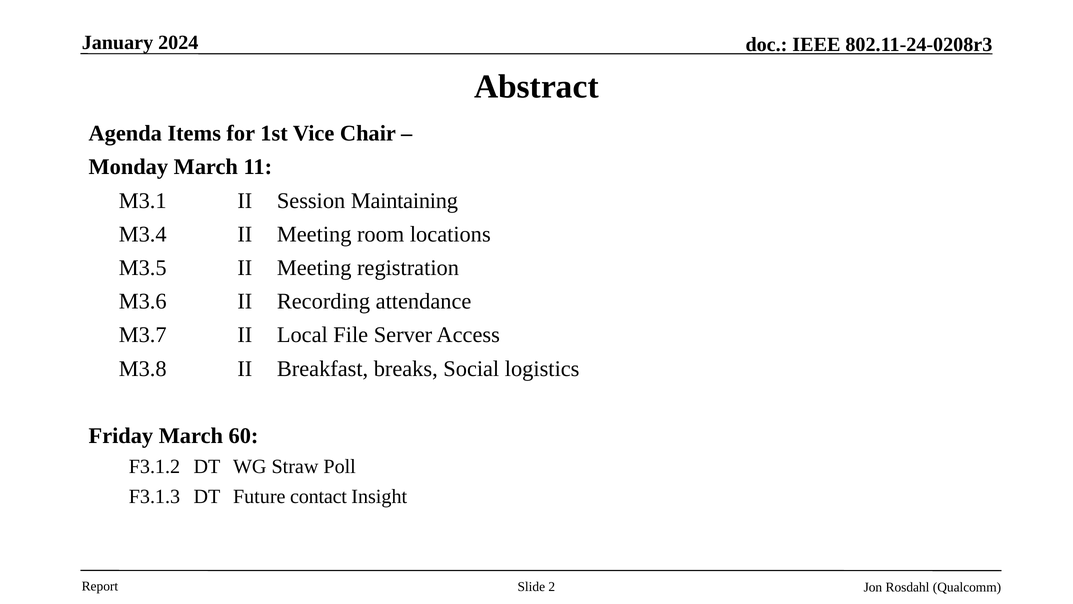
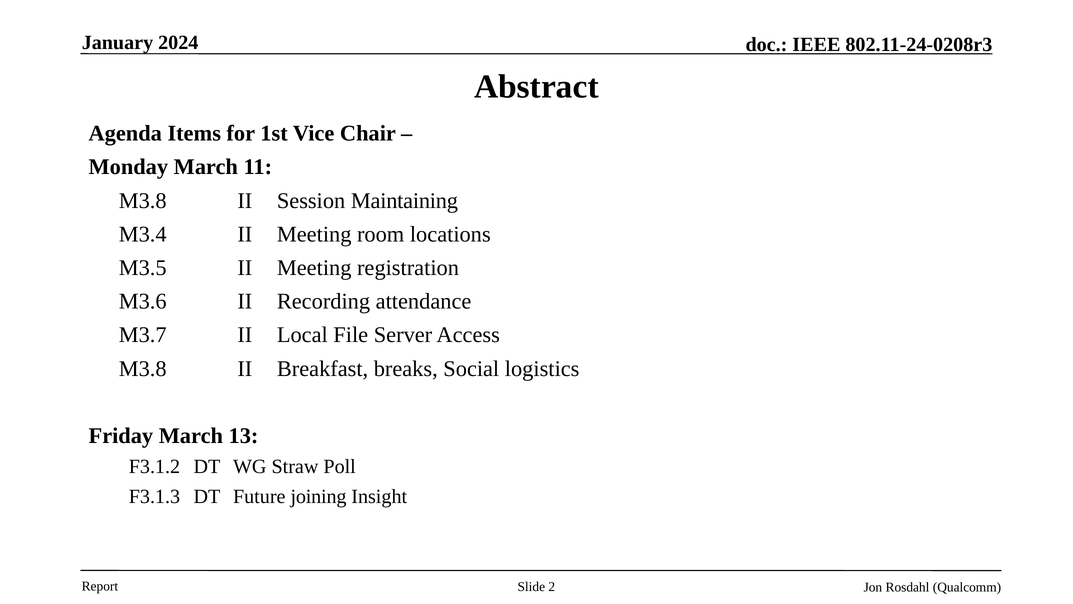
M3.1 at (143, 201): M3.1 -> M3.8
60: 60 -> 13
contact: contact -> joining
